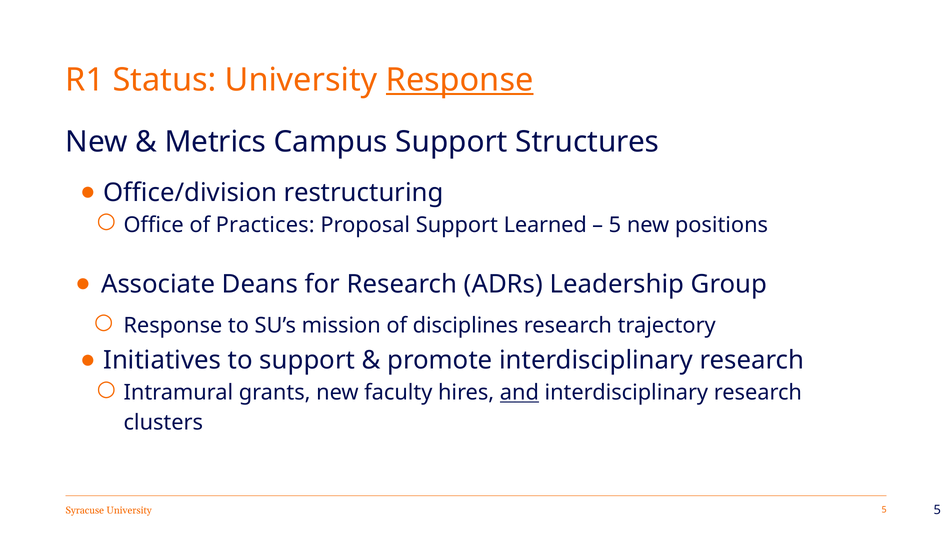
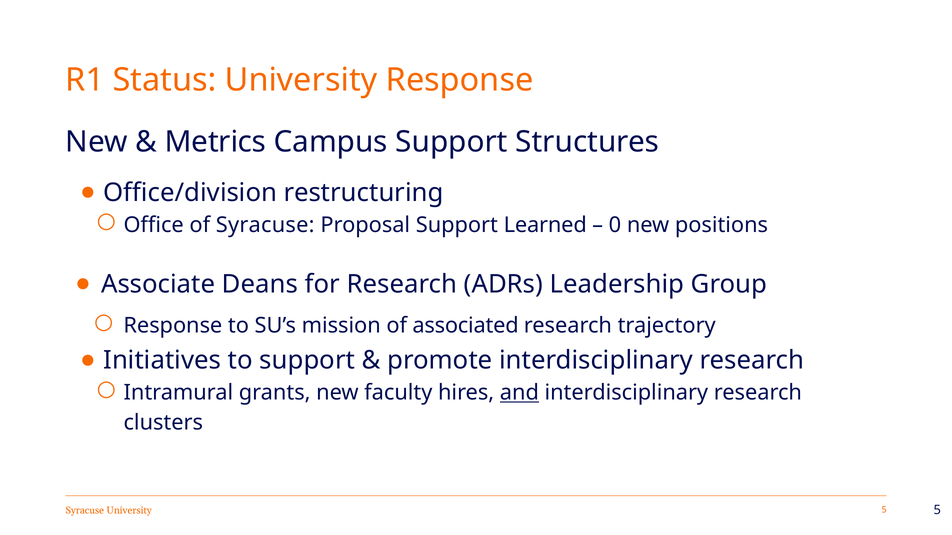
Response at (460, 80) underline: present -> none
of Practices: Practices -> Syracuse
5 at (615, 225): 5 -> 0
disciplines: disciplines -> associated
